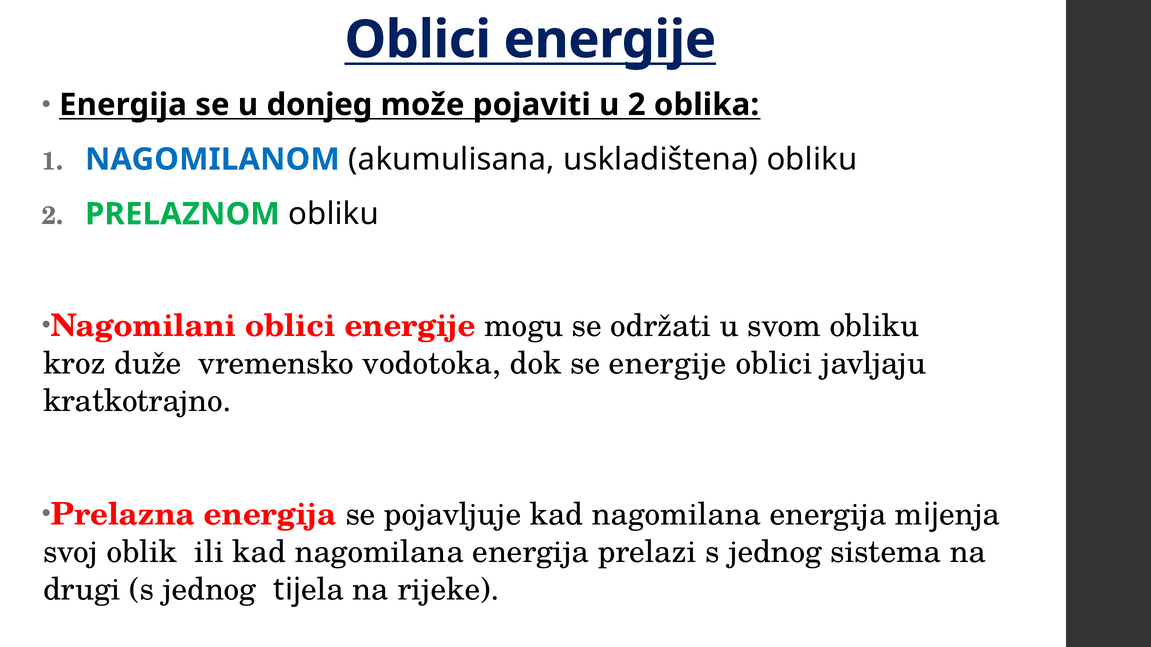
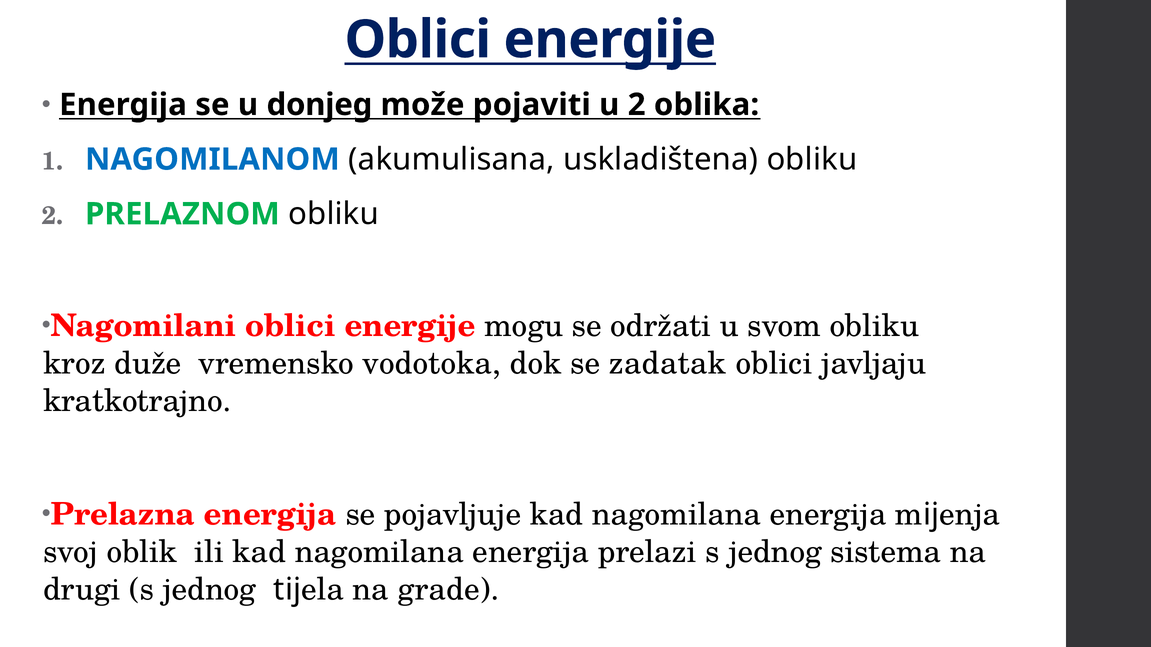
se energije: energije -> zadatak
rijeke: rijeke -> grade
